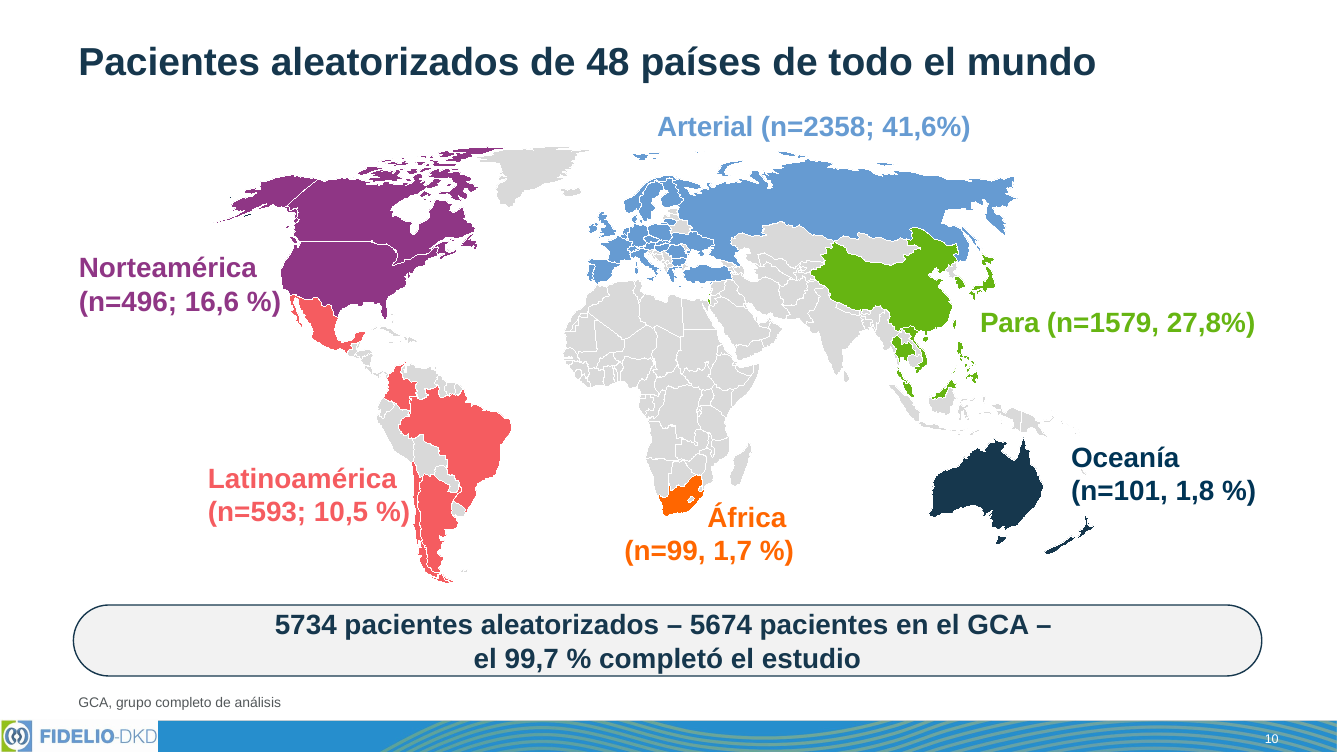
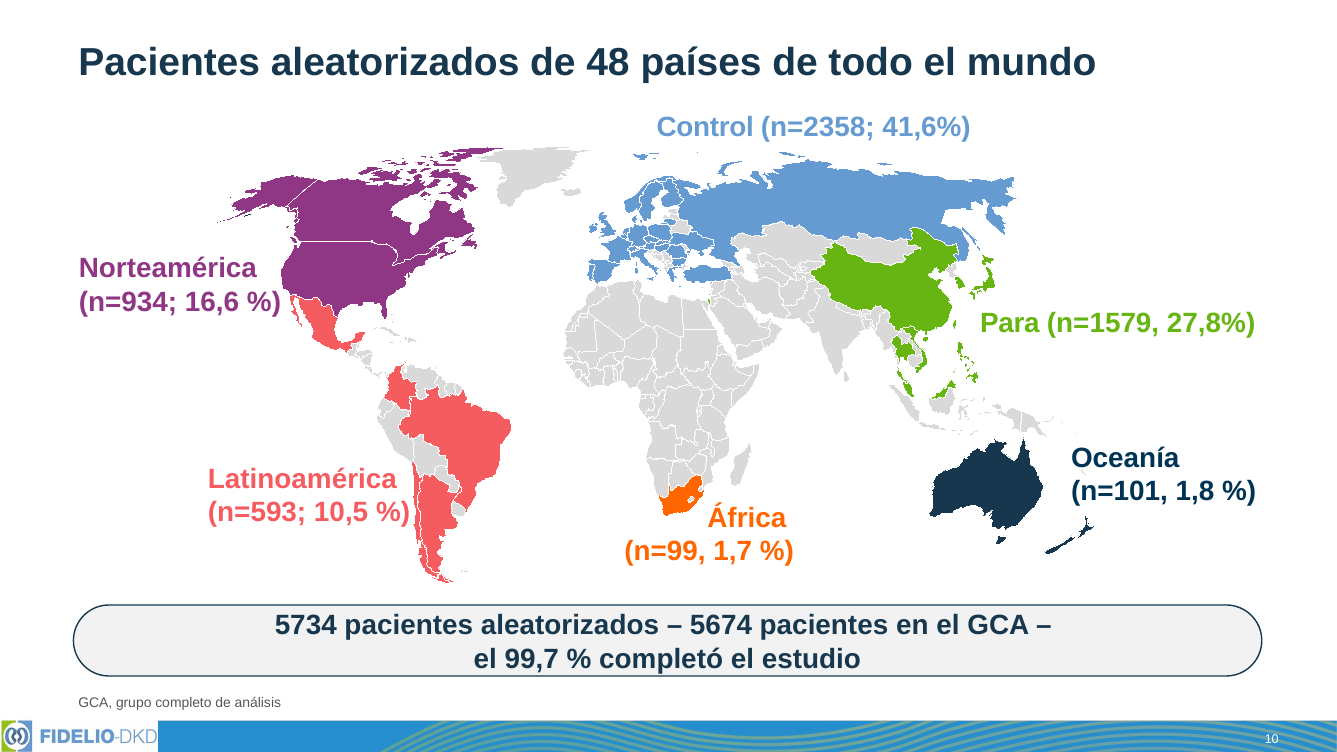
Arterial: Arterial -> Control
n=496: n=496 -> n=934
